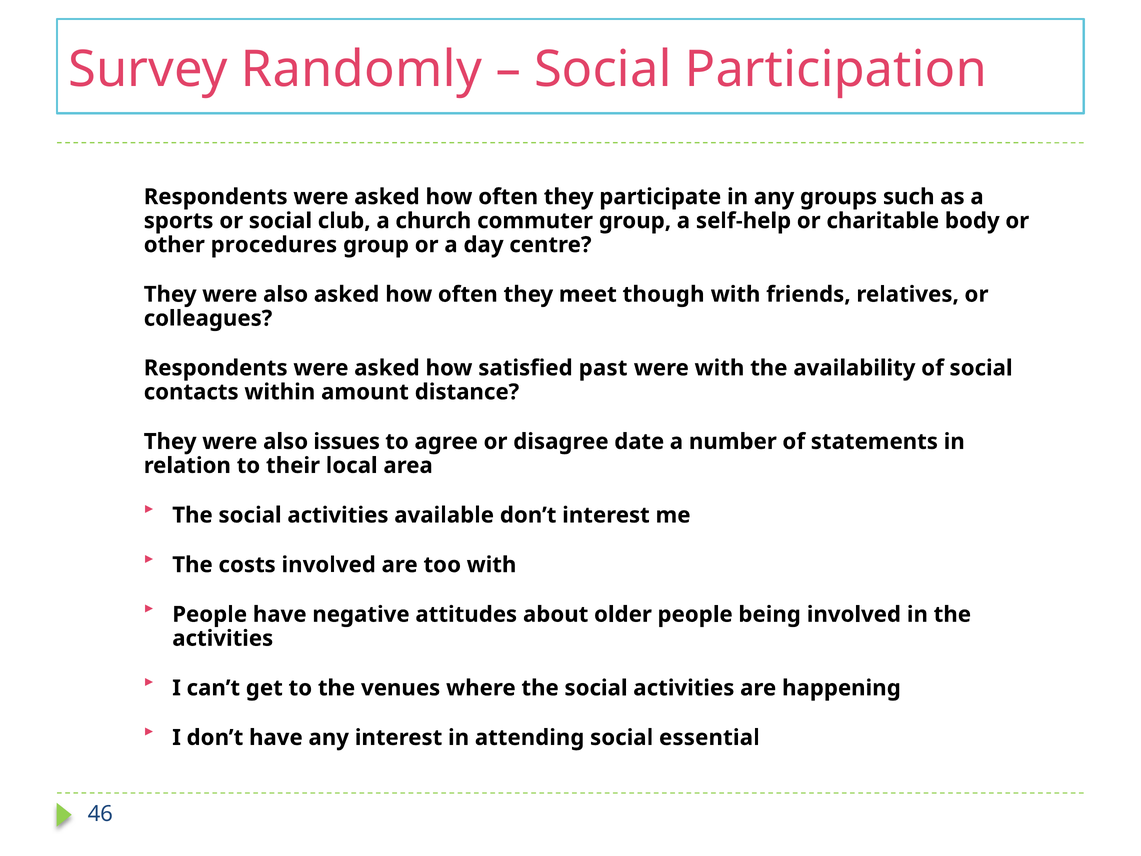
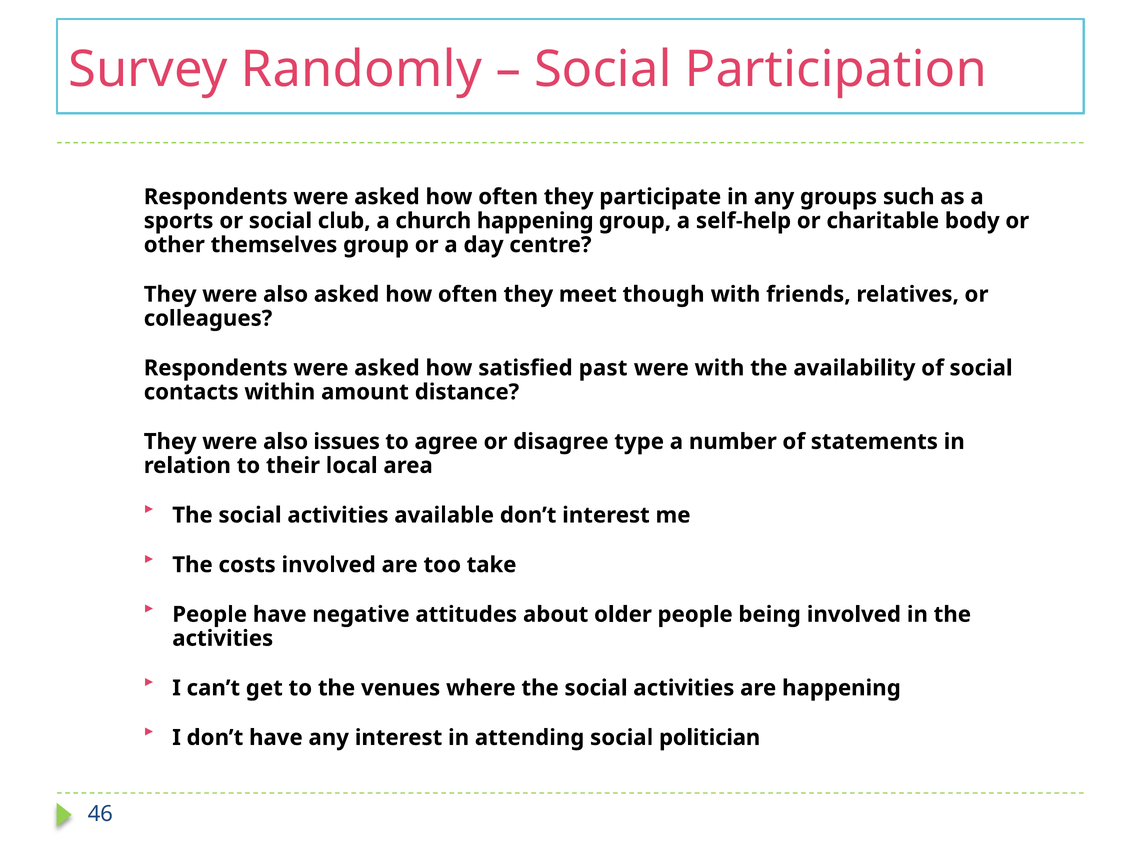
church commuter: commuter -> happening
procedures: procedures -> themselves
date: date -> type
too with: with -> take
essential: essential -> politician
